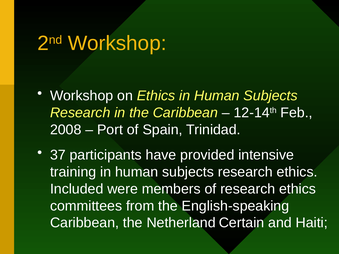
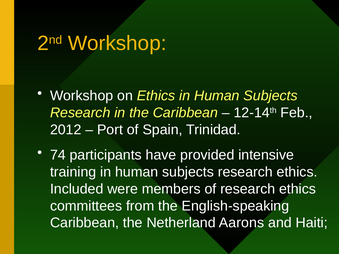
2008: 2008 -> 2012
37: 37 -> 74
Certain: Certain -> Aarons
